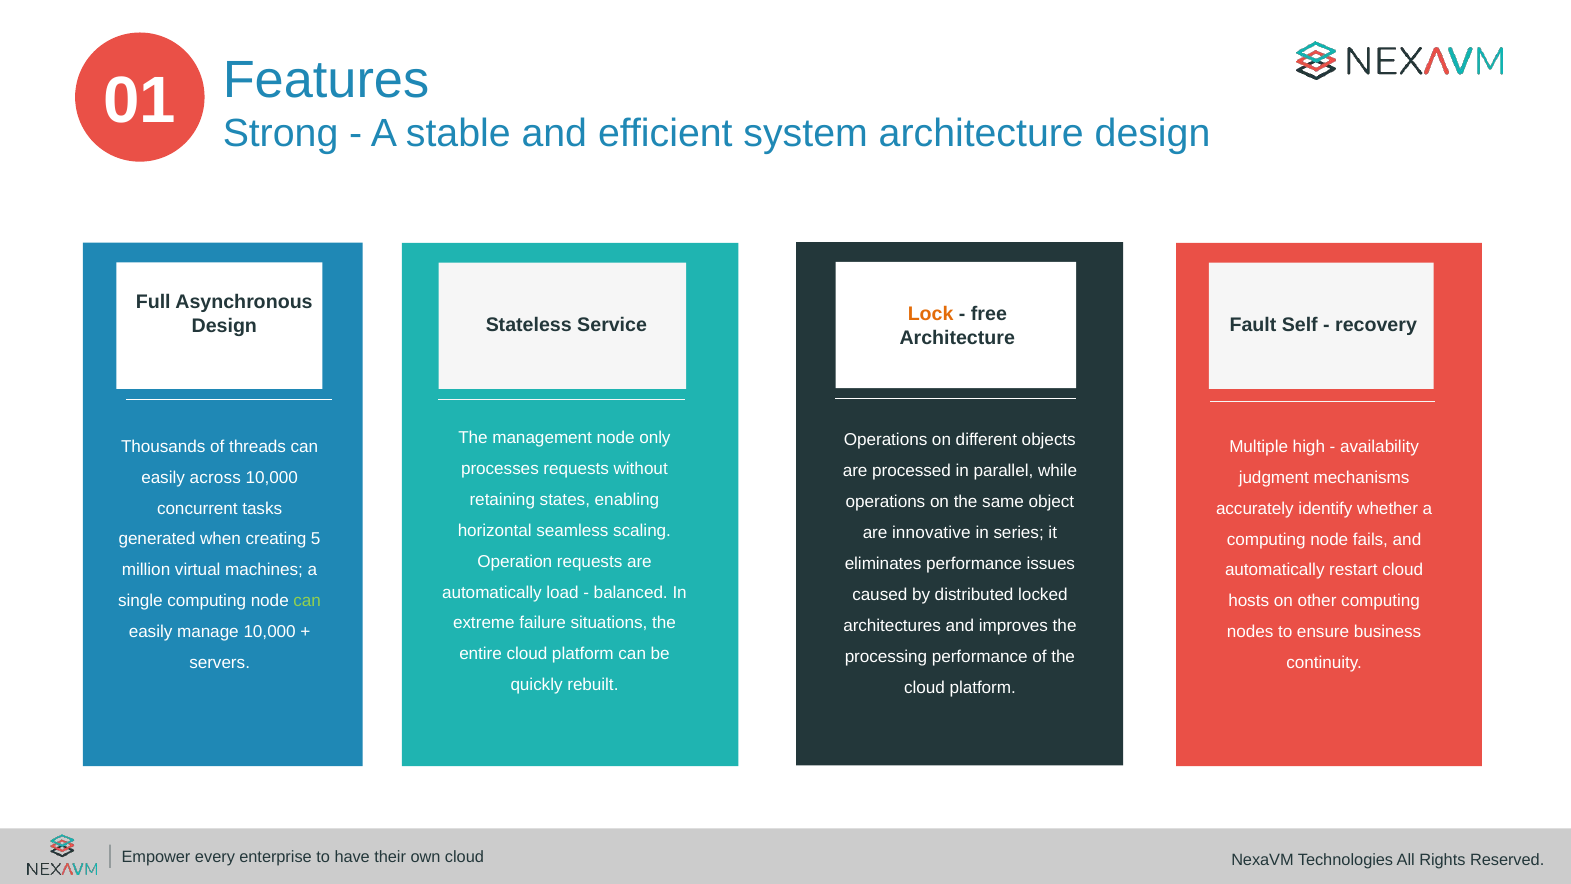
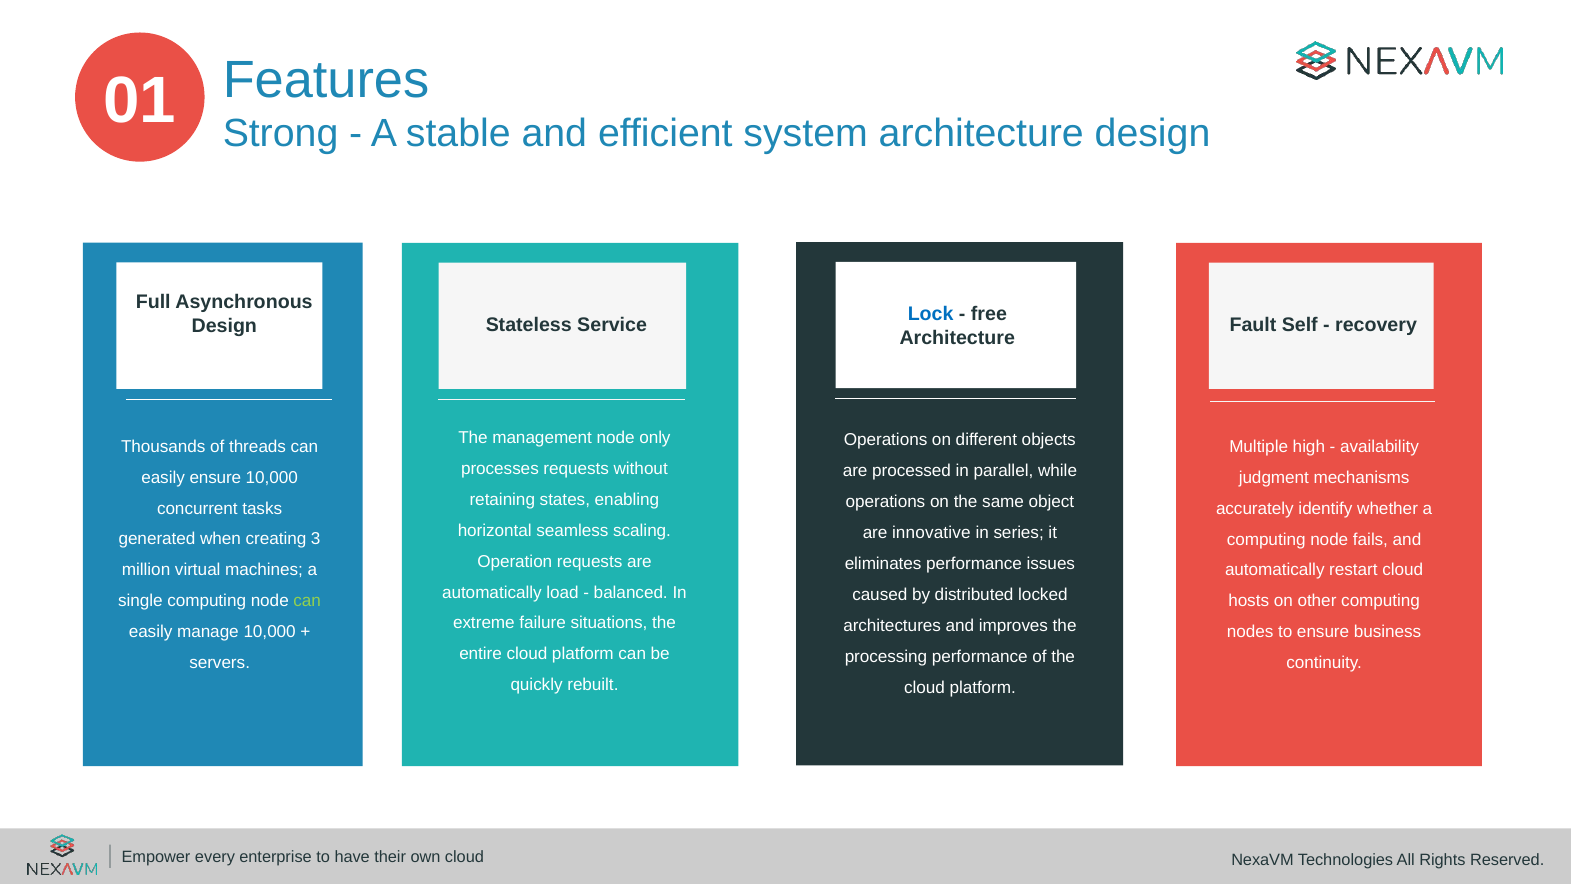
Lock colour: orange -> blue
easily across: across -> ensure
5: 5 -> 3
